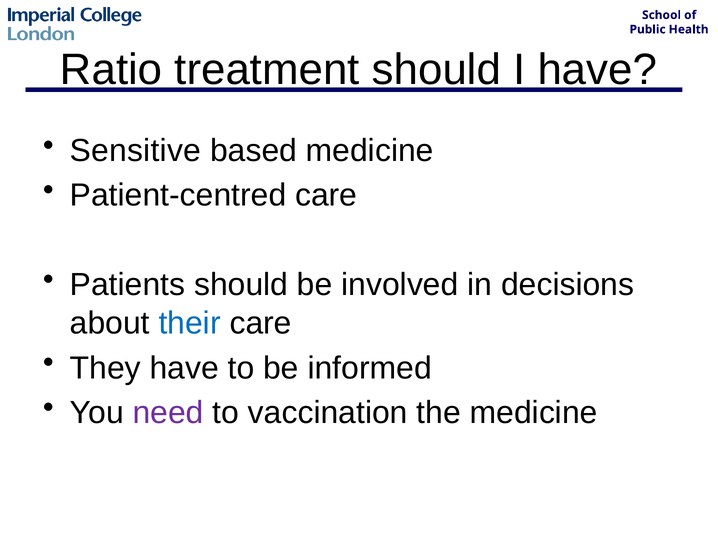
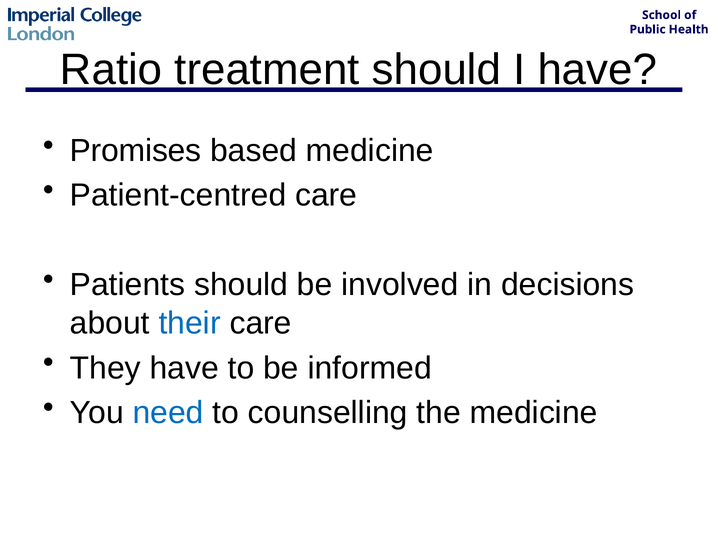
Sensitive: Sensitive -> Promises
need colour: purple -> blue
vaccination: vaccination -> counselling
